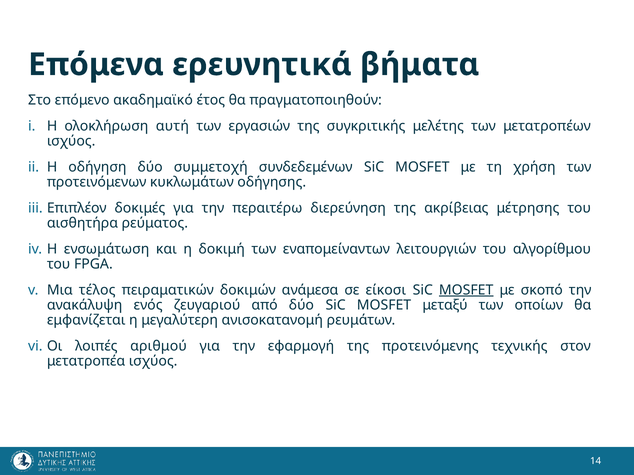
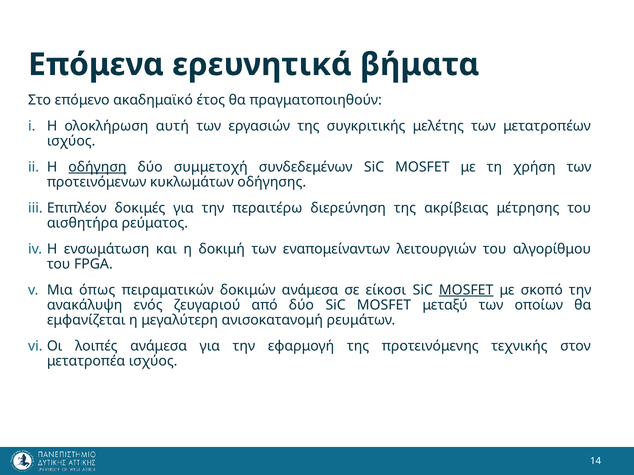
οδήγηση underline: none -> present
τέλος: τέλος -> όπως
λοιπές αριθμού: αριθμού -> ανάμεσα
